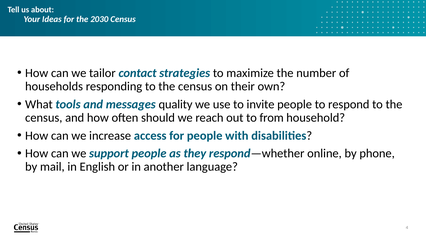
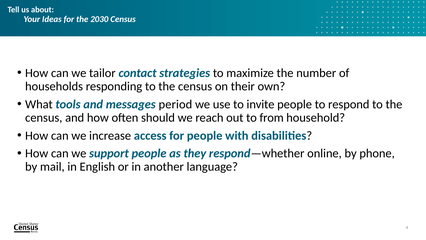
quality: quality -> period
